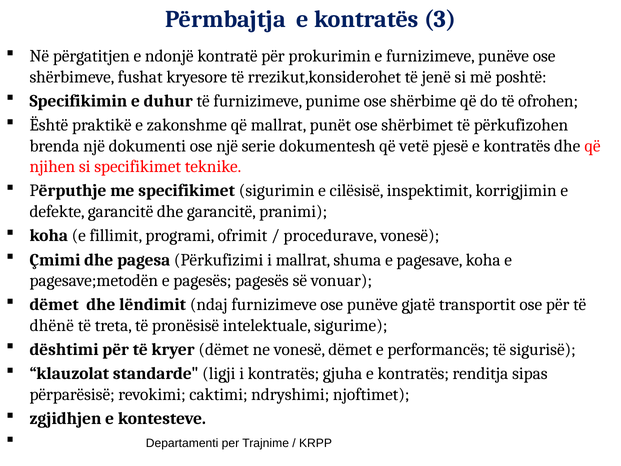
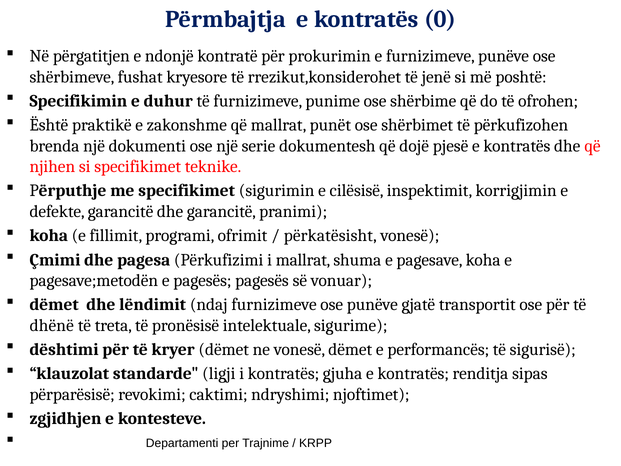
3: 3 -> 0
vetë: vetë -> dojë
procedurave: procedurave -> përkatësisht
